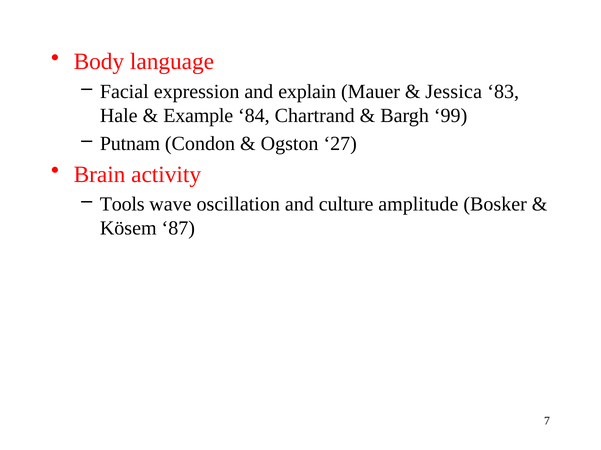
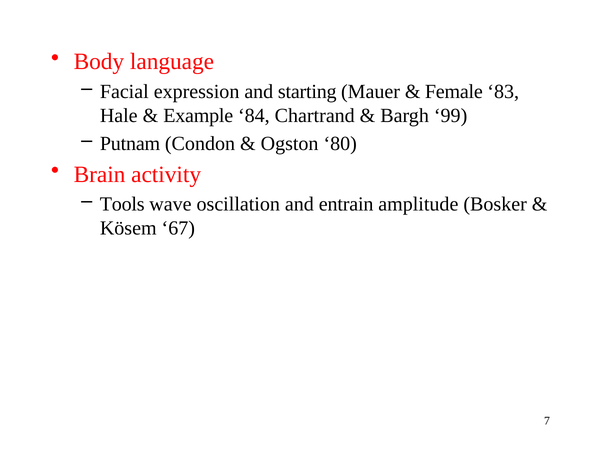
explain: explain -> starting
Jessica: Jessica -> Female
27: 27 -> 80
culture: culture -> entrain
87: 87 -> 67
